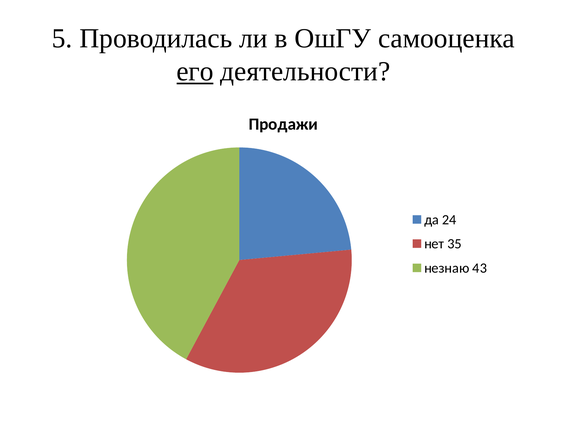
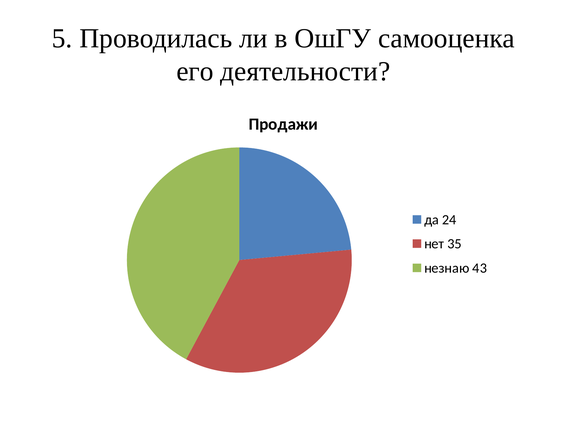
его underline: present -> none
